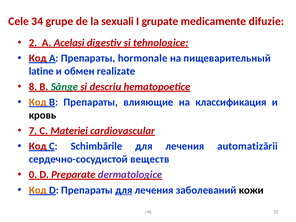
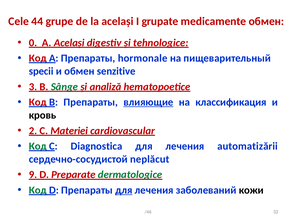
34: 34 -> 44
la sexuali: sexuali -> acelaşi
medicamente difuzie: difuzie -> обмен
2: 2 -> 0
latine: latine -> specii
realizate: realizate -> senzitive
8: 8 -> 3
descriu: descriu -> analiză
Код at (38, 102) colour: orange -> red
влияющие underline: none -> present
7: 7 -> 2
Код at (38, 146) colour: red -> green
Schimbările: Schimbările -> Diagnostica
веществ: веществ -> neplăcut
0: 0 -> 9
dermatologice colour: purple -> green
Код at (38, 190) colour: orange -> green
